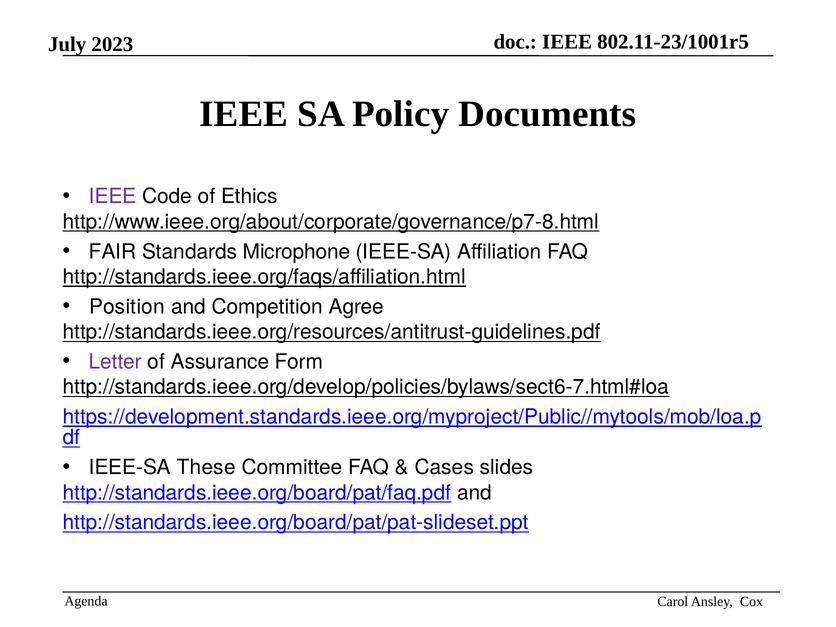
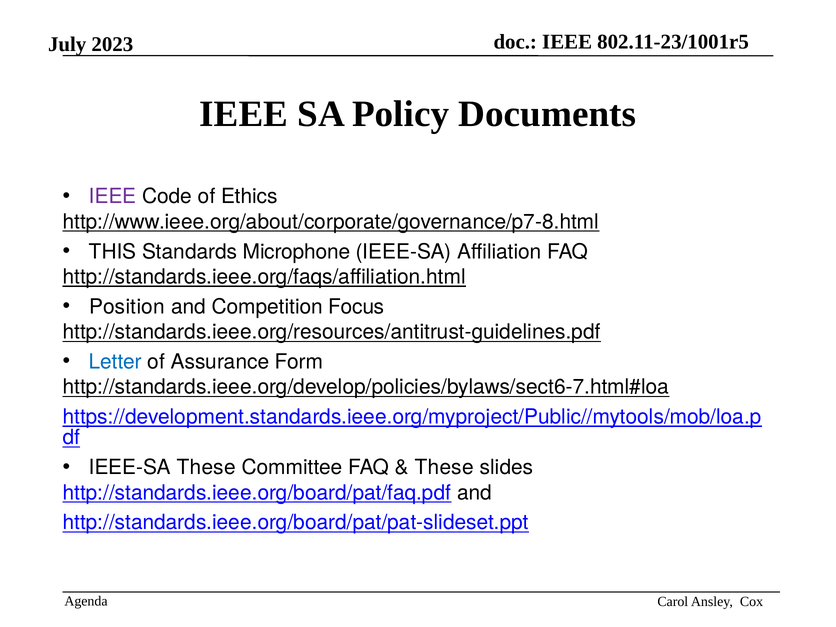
FAIR: FAIR -> THIS
Agree: Agree -> Focus
Letter colour: purple -> blue
Cases at (444, 468): Cases -> These
